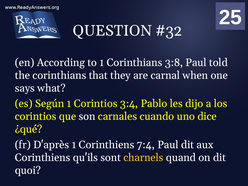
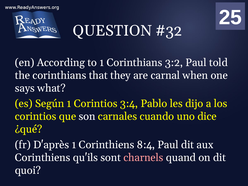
3:8: 3:8 -> 3:2
7:4: 7:4 -> 8:4
charnels colour: yellow -> pink
